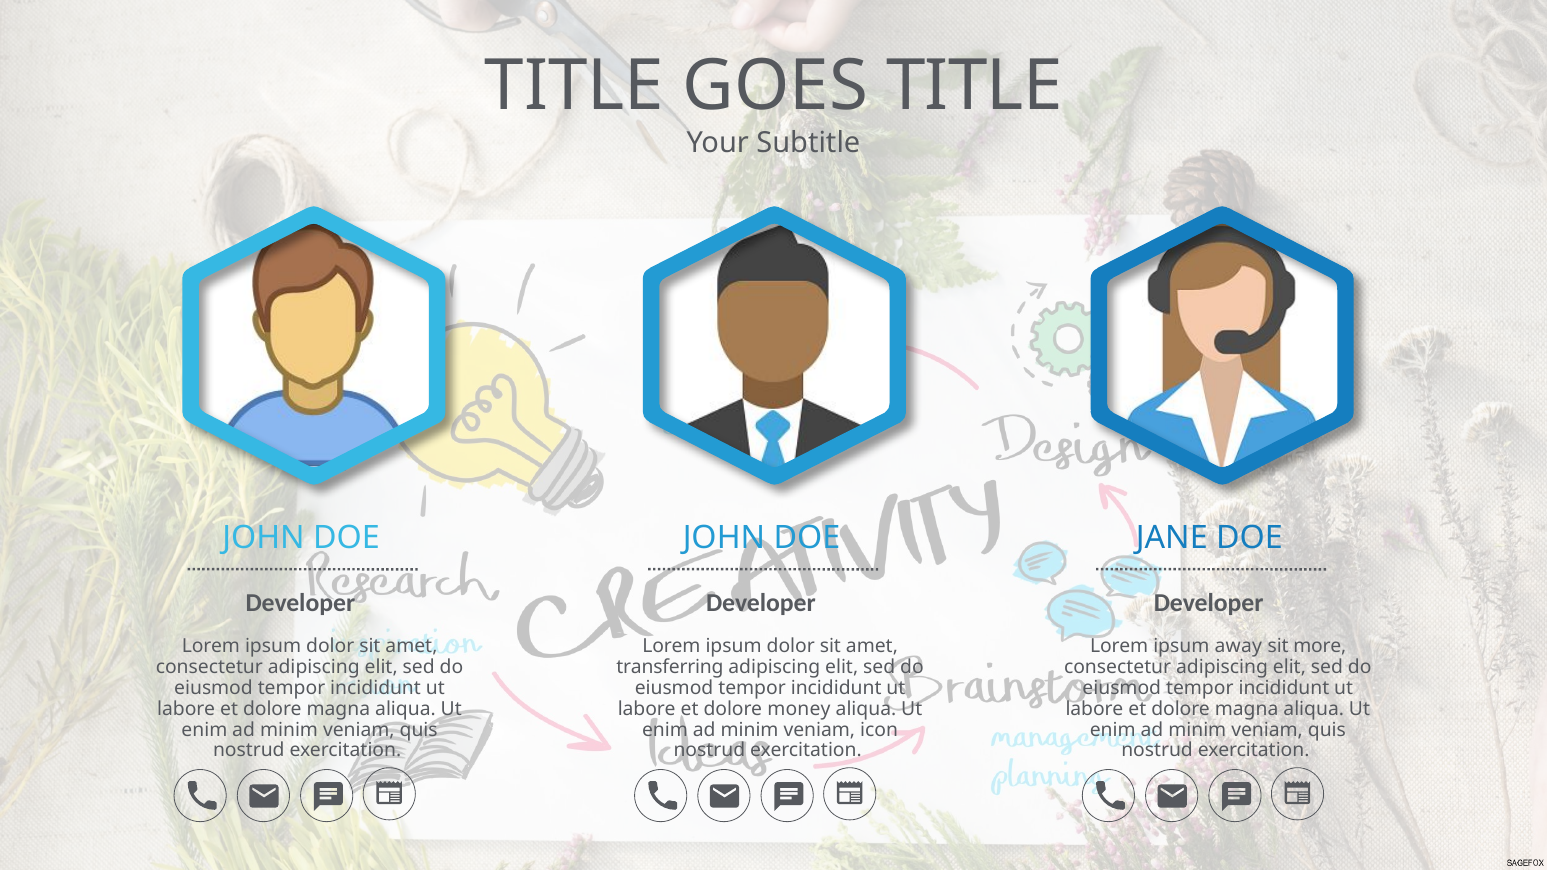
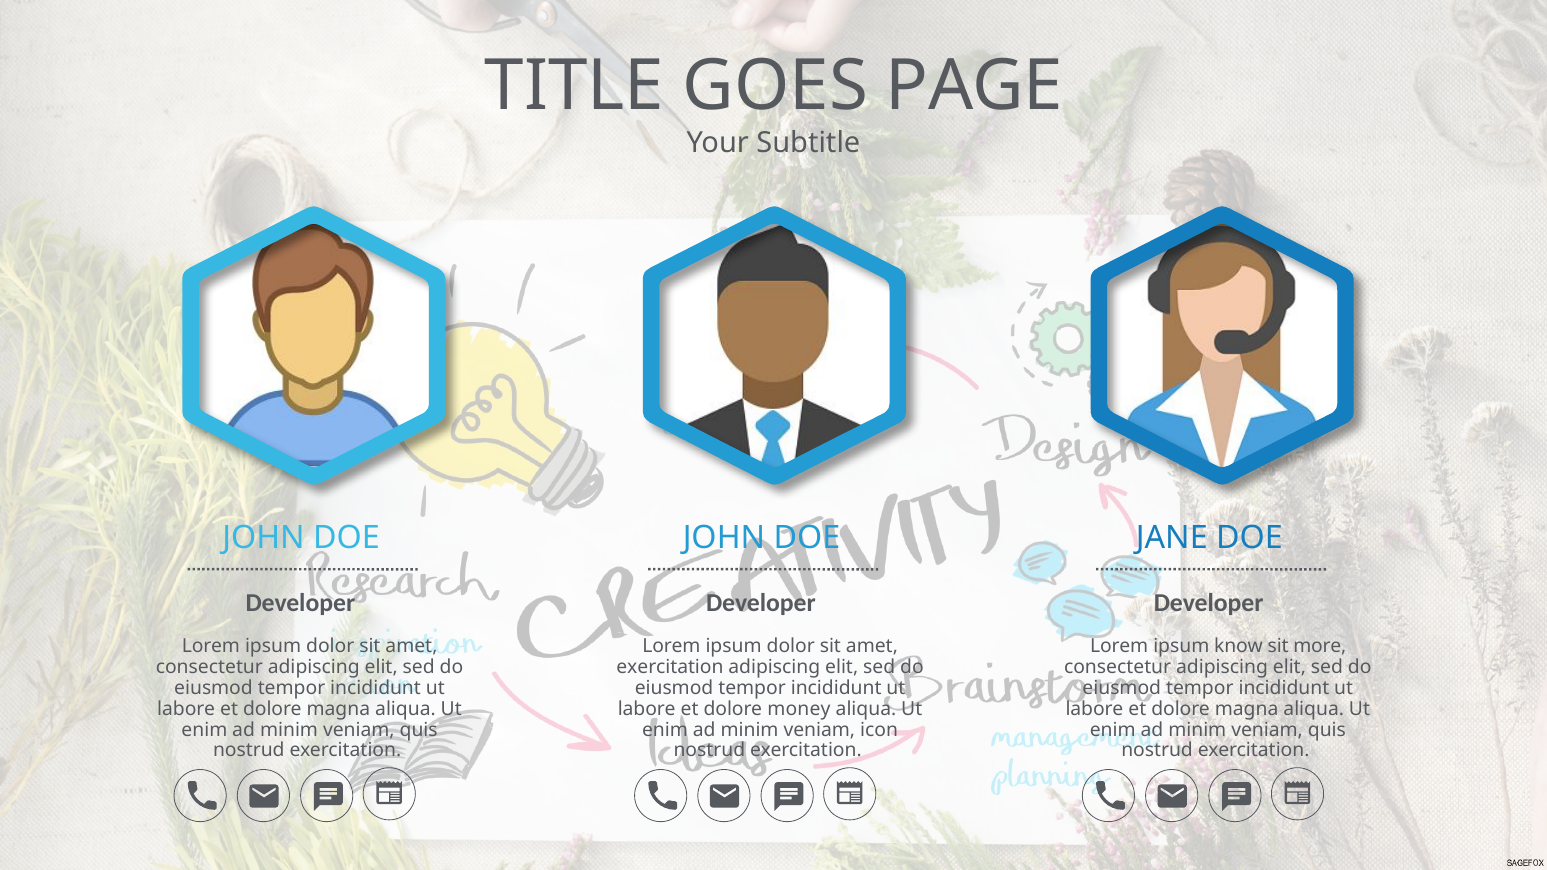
GOES TITLE: TITLE -> PAGE
away: away -> know
transferring at (670, 667): transferring -> exercitation
